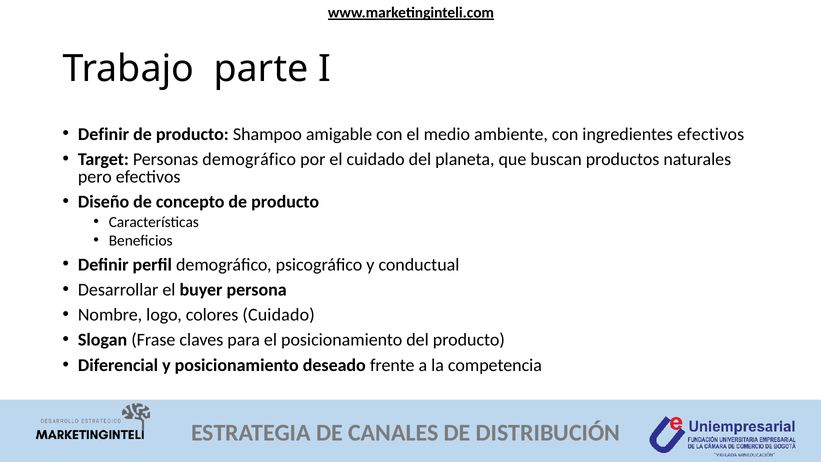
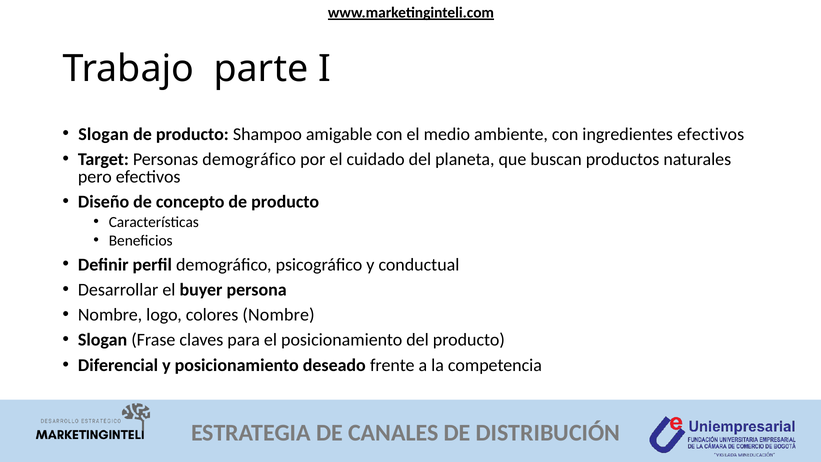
Definir at (104, 134): Definir -> Slogan
colores Cuidado: Cuidado -> Nombre
